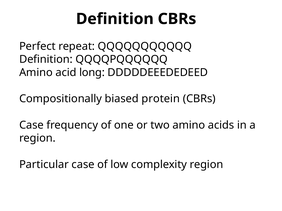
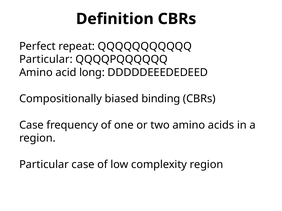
Definition at (46, 59): Definition -> Particular
protein: protein -> binding
